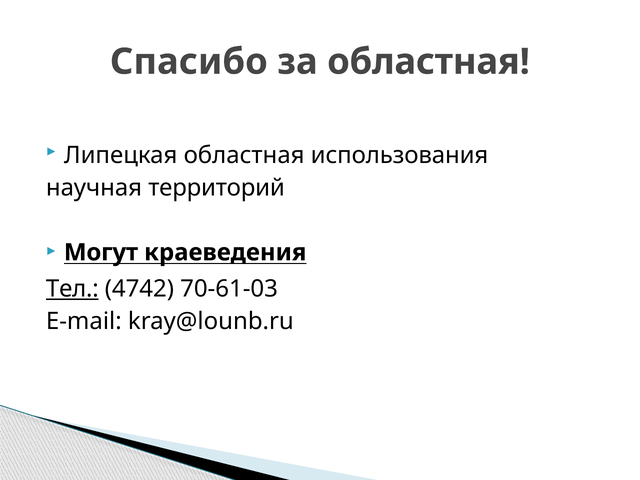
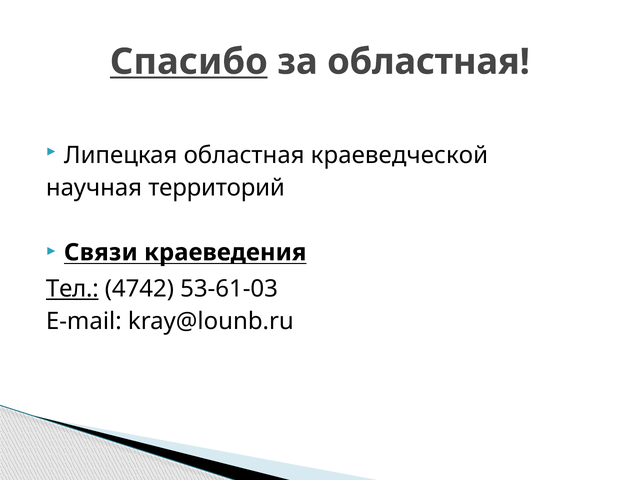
Спасибо underline: none -> present
использования: использования -> краеведческой
Могут: Могут -> Связи
70-61-03: 70-61-03 -> 53-61-03
